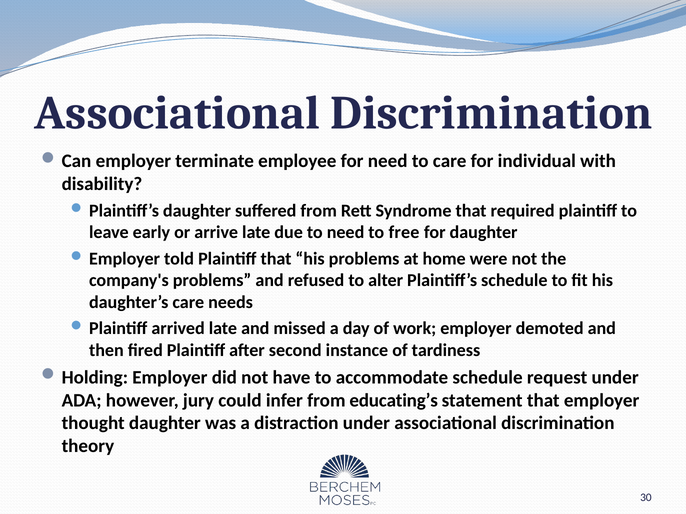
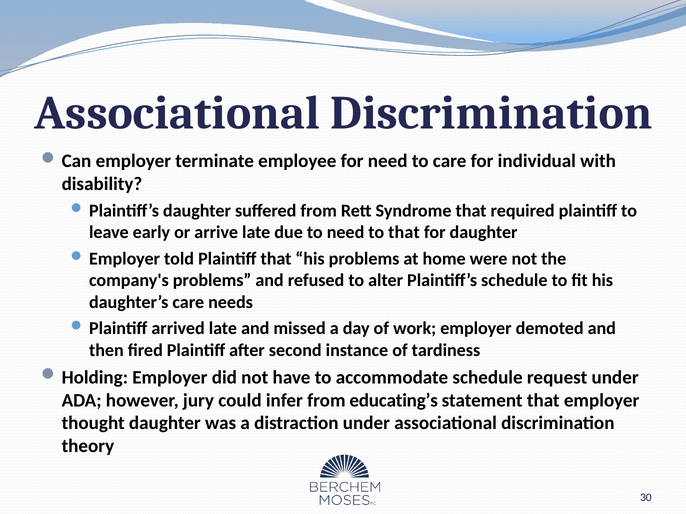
to free: free -> that
